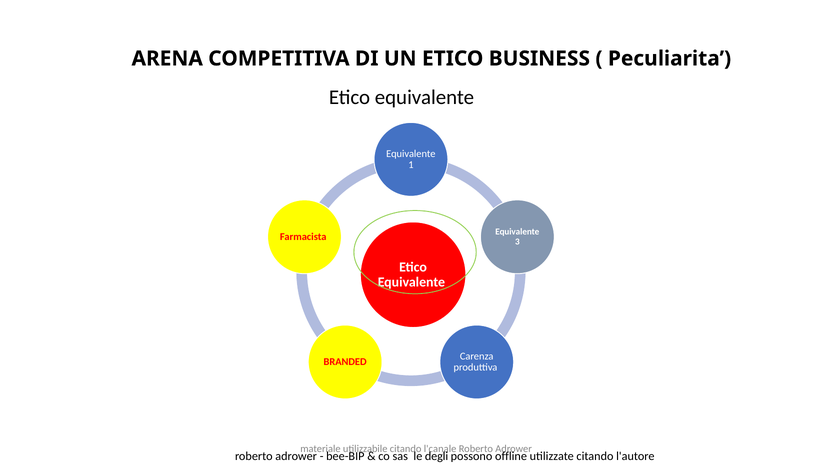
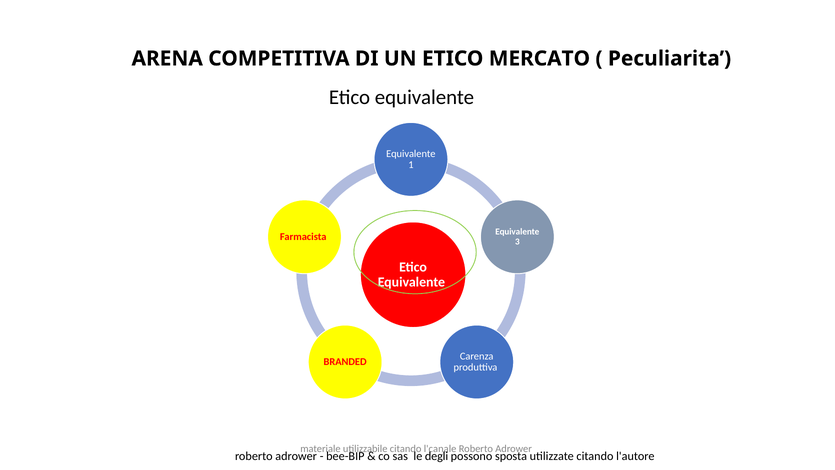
BUSINESS: BUSINESS -> MERCATO
offline: offline -> sposta
